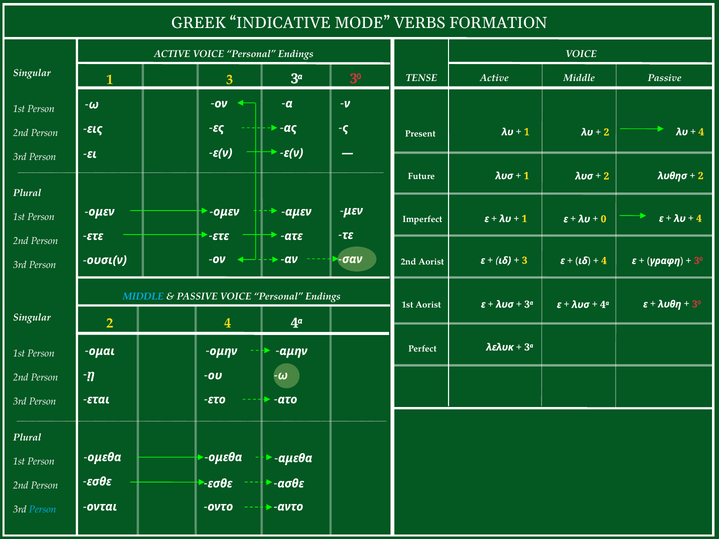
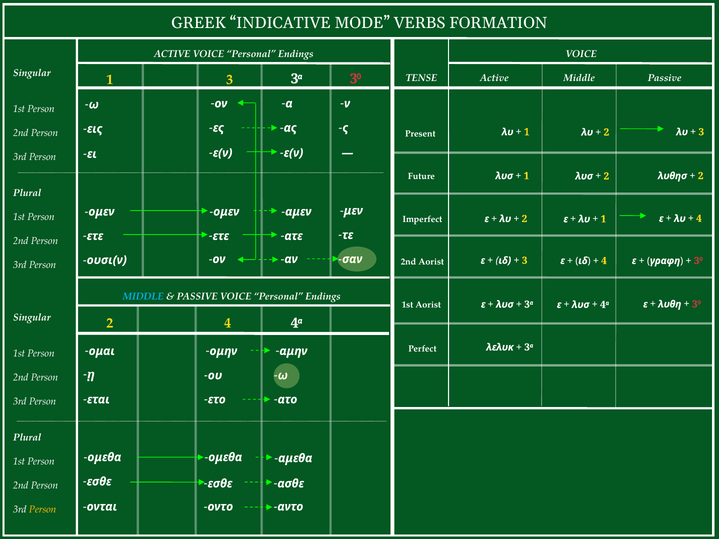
4 at (701, 132): 4 -> 3
1 at (524, 219): 1 -> 2
0 at (603, 219): 0 -> 1
Person at (43, 510) colour: light blue -> yellow
